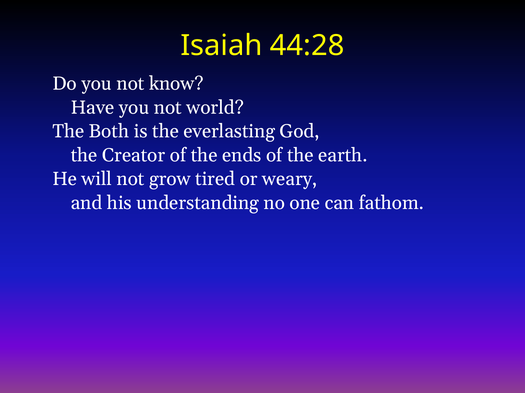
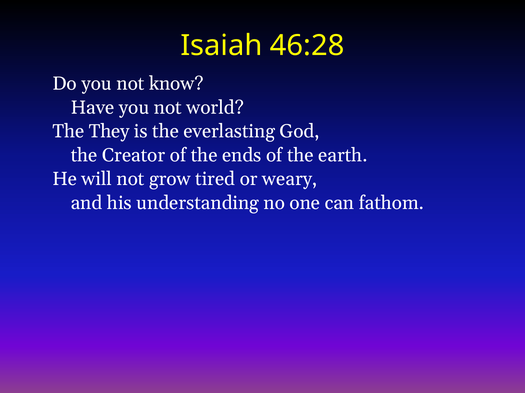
44:28: 44:28 -> 46:28
Both: Both -> They
